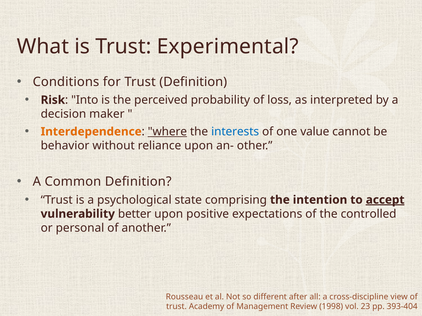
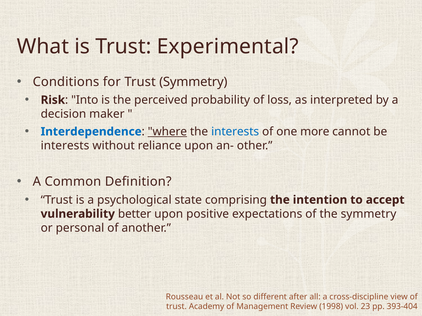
Trust Definition: Definition -> Symmetry
Interdependence colour: orange -> blue
value: value -> more
behavior at (65, 146): behavior -> interests
accept underline: present -> none
the controlled: controlled -> symmetry
